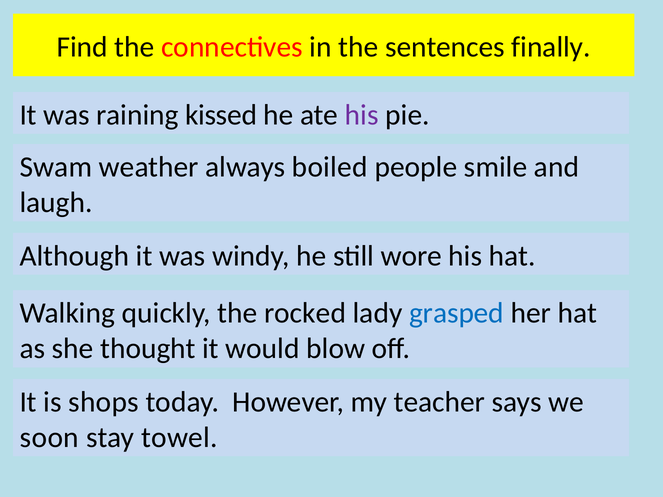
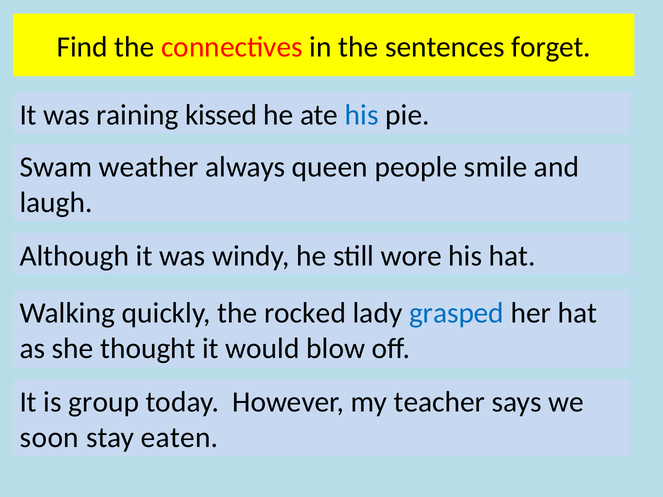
finally: finally -> forget
his at (362, 115) colour: purple -> blue
boiled: boiled -> queen
shops: shops -> group
towel: towel -> eaten
